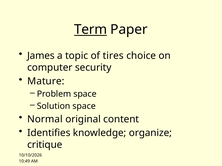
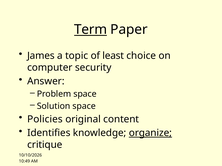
tires: tires -> least
Mature: Mature -> Answer
Normal: Normal -> Policies
organize underline: none -> present
